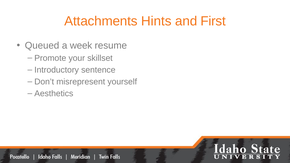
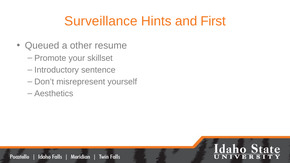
Attachments: Attachments -> Surveillance
week: week -> other
